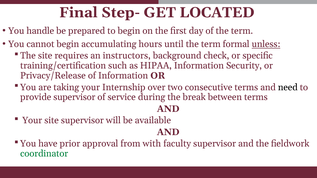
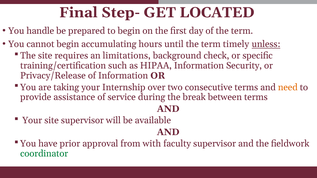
formal: formal -> timely
instructors: instructors -> limitations
need colour: black -> orange
provide supervisor: supervisor -> assistance
